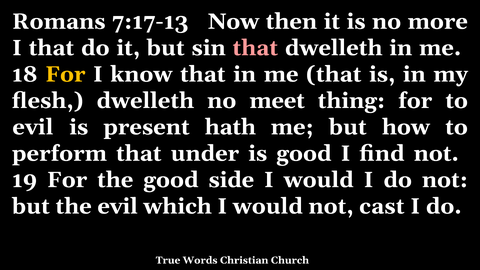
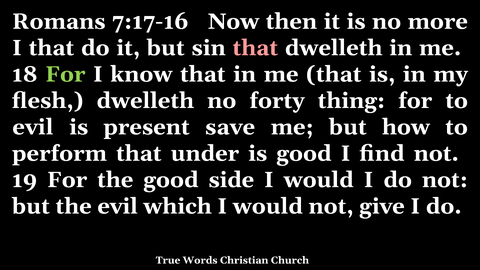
7:17-13: 7:17-13 -> 7:17-16
For at (65, 74) colour: yellow -> light green
meet: meet -> forty
hath: hath -> save
cast: cast -> give
